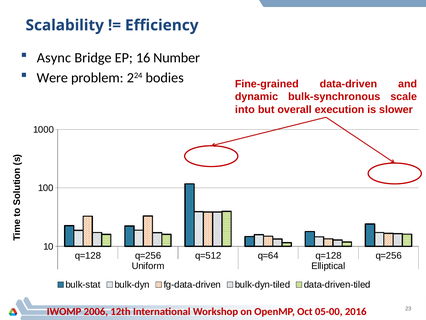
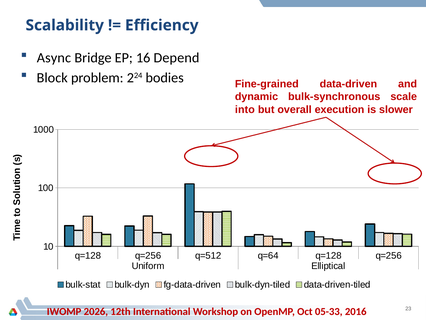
Number: Number -> Depend
Were: Were -> Block
2006: 2006 -> 2026
05-00: 05-00 -> 05-33
